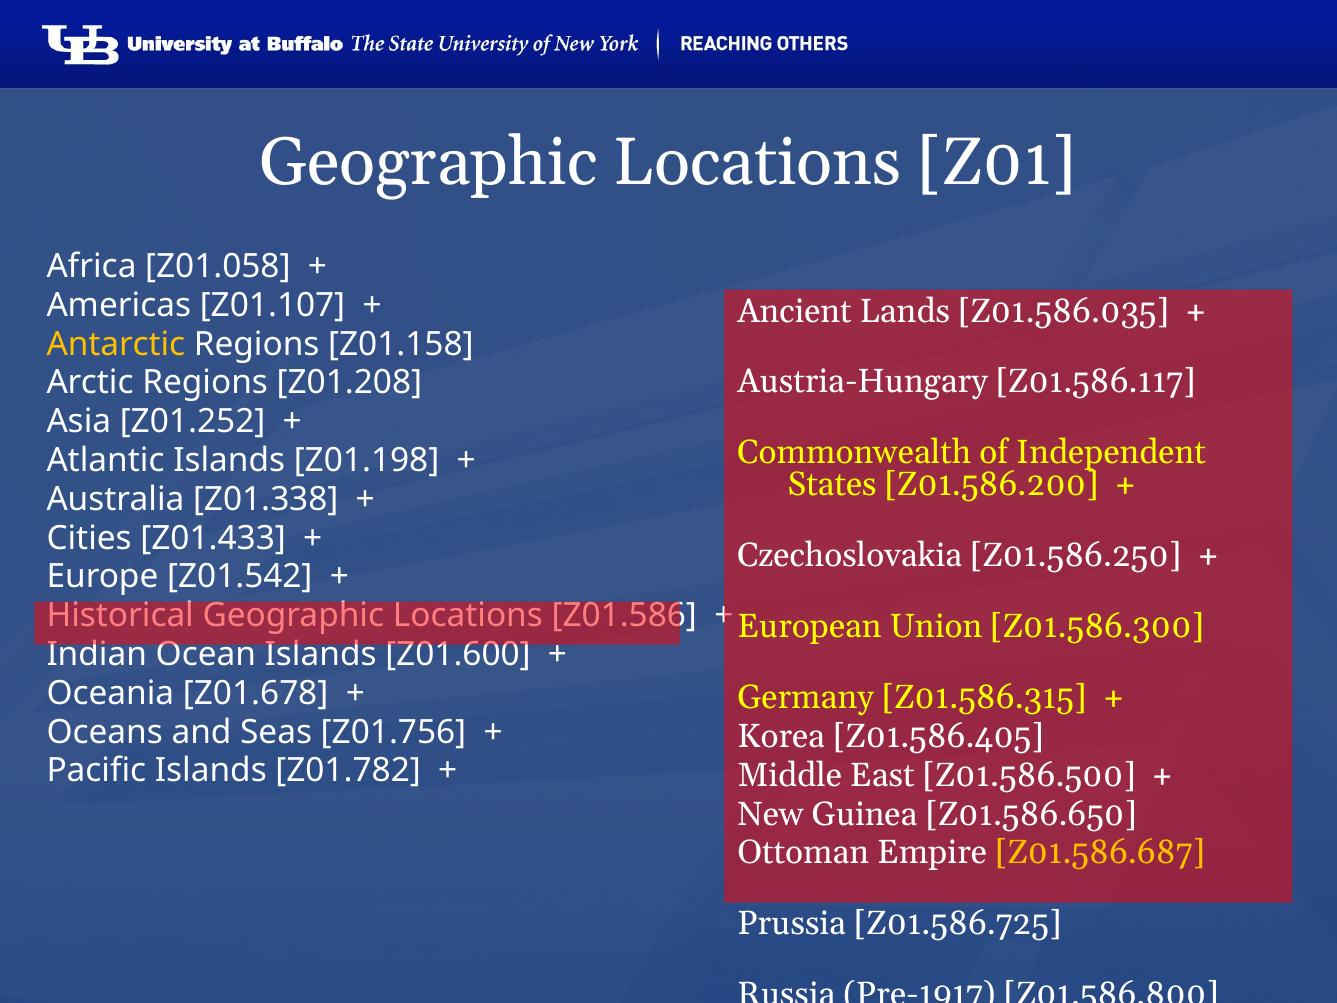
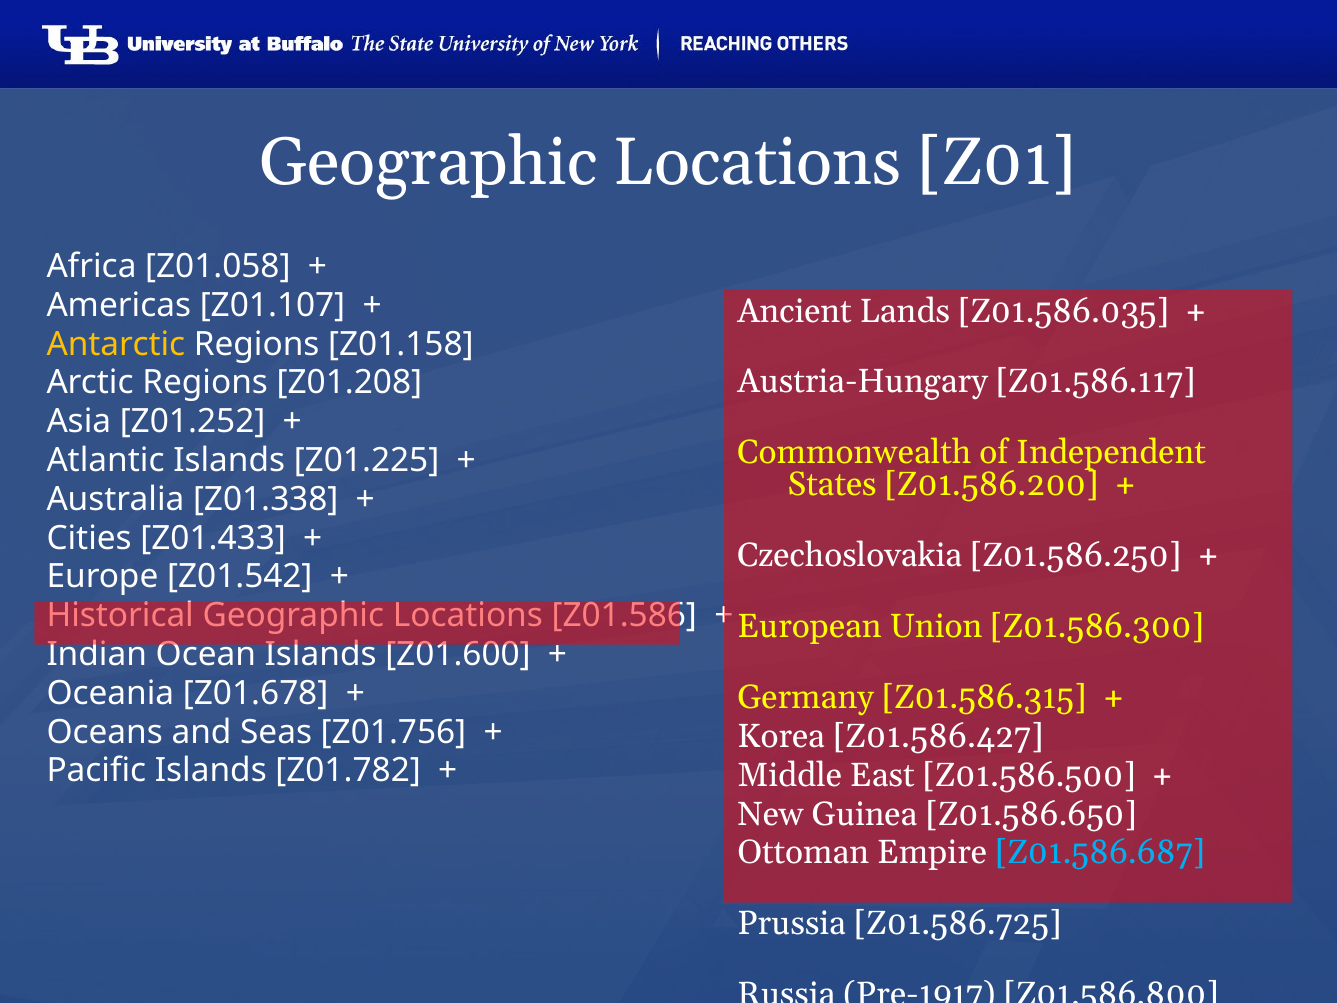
Z01.198: Z01.198 -> Z01.225
Z01.586.405: Z01.586.405 -> Z01.586.427
Z01.586.687 colour: yellow -> light blue
